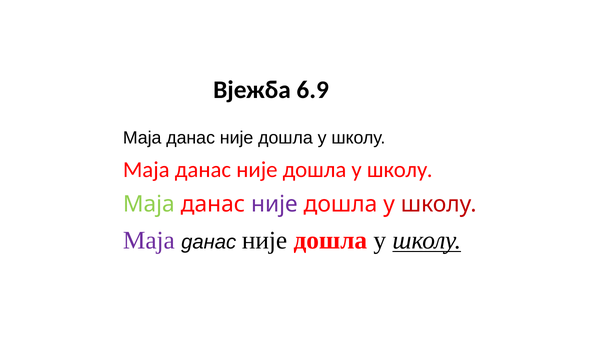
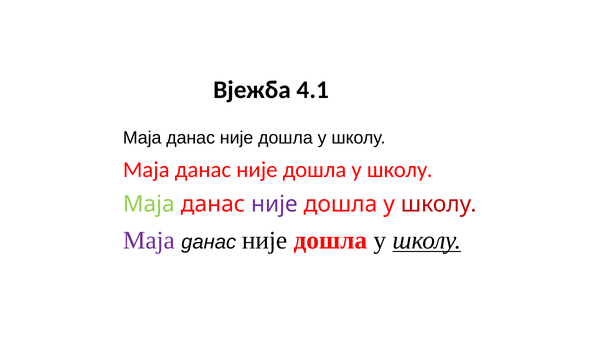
6.9: 6.9 -> 4.1
